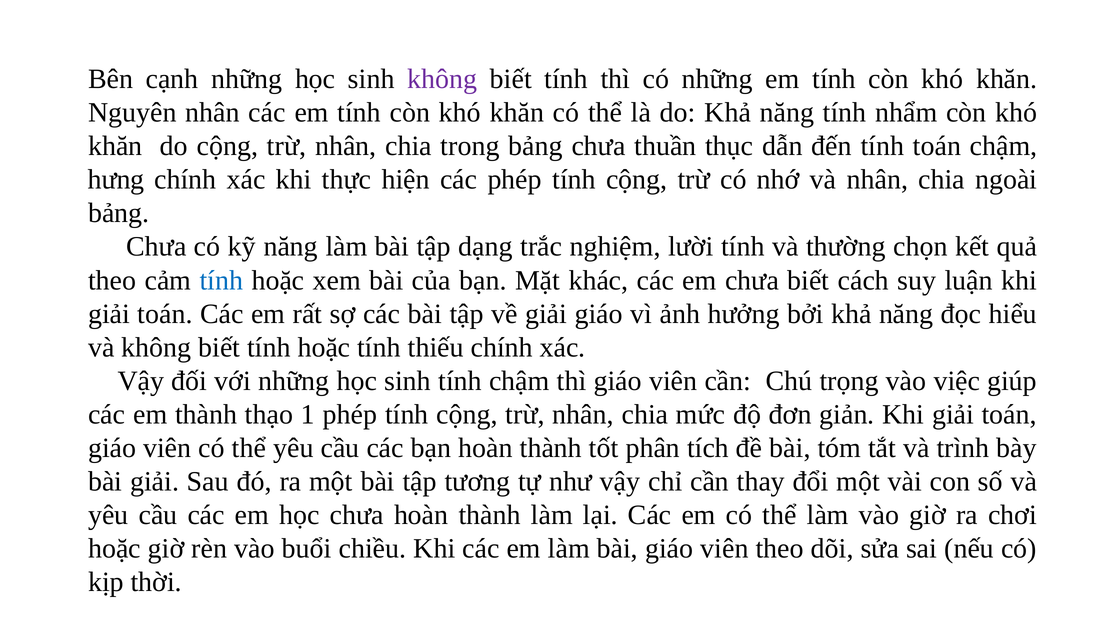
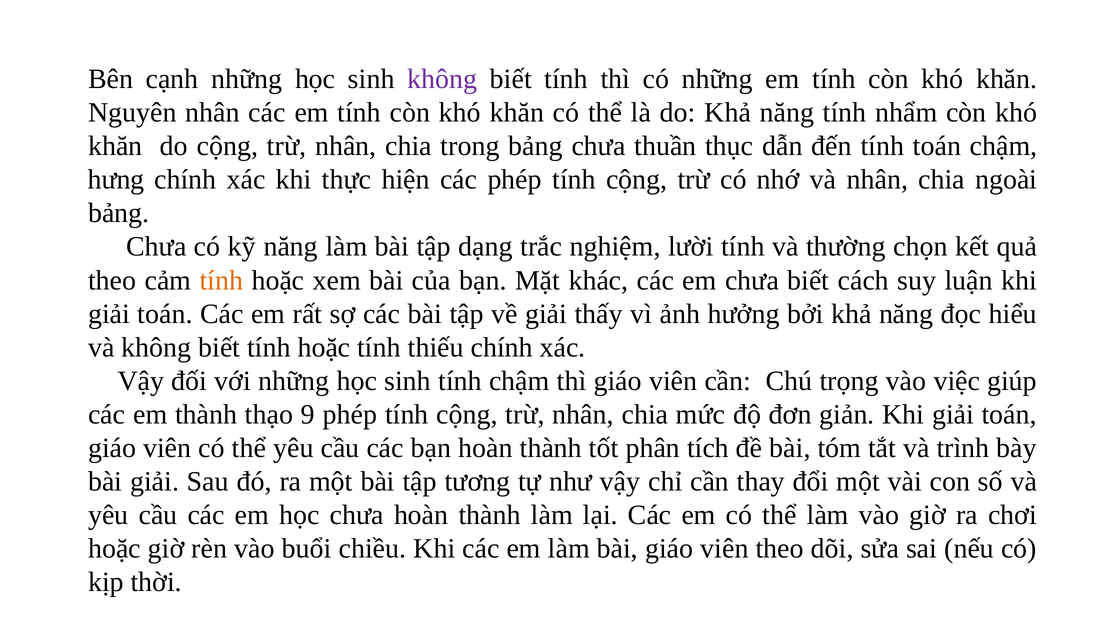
tính at (221, 280) colour: blue -> orange
giải giáo: giáo -> thấy
1: 1 -> 9
